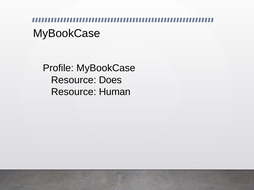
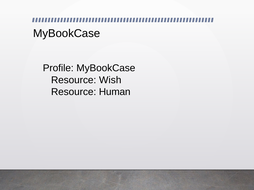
Does: Does -> Wish
